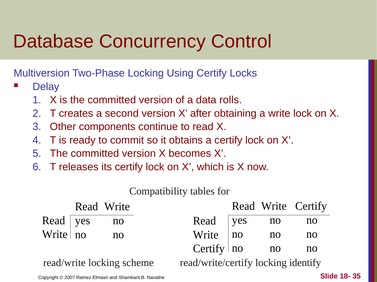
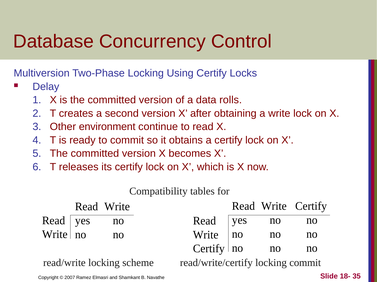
components: components -> environment
locking identify: identify -> commit
